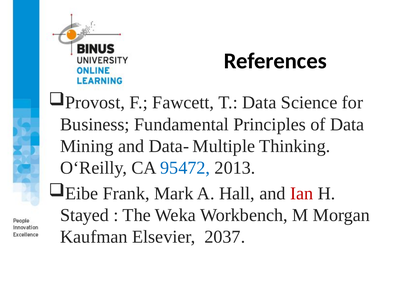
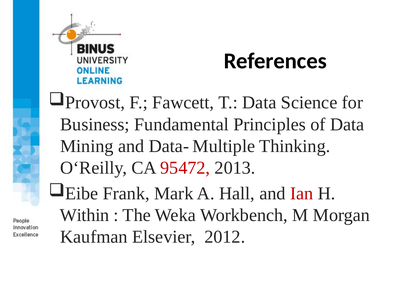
95472 colour: blue -> red
Stayed: Stayed -> Within
2037: 2037 -> 2012
